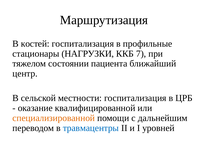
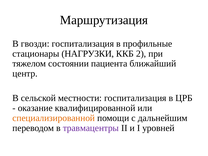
костей: костей -> гвозди
7: 7 -> 2
травмацентры colour: blue -> purple
